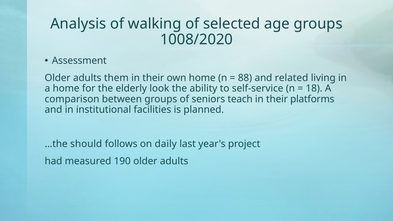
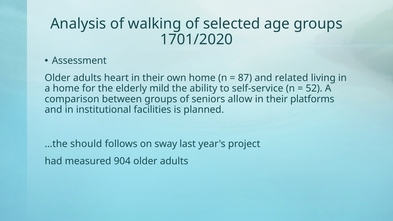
1008/2020: 1008/2020 -> 1701/2020
them: them -> heart
88: 88 -> 87
look: look -> mild
18: 18 -> 52
teach: teach -> allow
daily: daily -> sway
190: 190 -> 904
